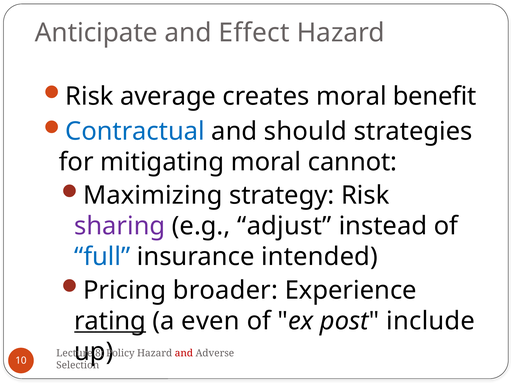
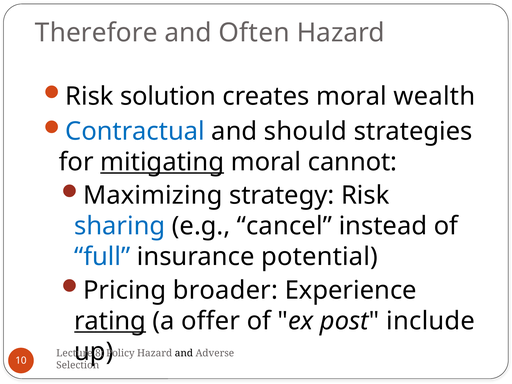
Anticipate: Anticipate -> Therefore
Effect: Effect -> Often
average: average -> solution
benefit: benefit -> wealth
mitigating underline: none -> present
sharing colour: purple -> blue
adjust: adjust -> cancel
intended: intended -> potential
even: even -> offer
and at (184, 353) colour: red -> black
